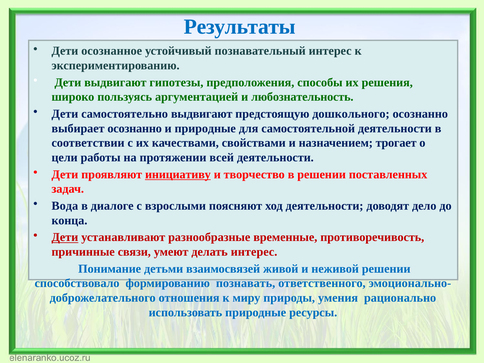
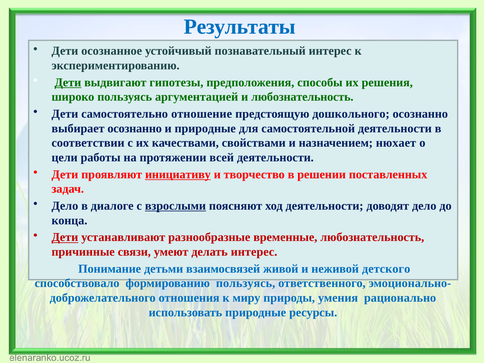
Дети at (68, 82) underline: none -> present
самостоятельно выдвигают: выдвигают -> отношение
трогает: трогает -> нюхает
Вода at (65, 206): Вода -> Дело
взрослыми underline: none -> present
временные противоречивость: противоречивость -> любознательность
неживой решении: решении -> детского
формированию познавать: познавать -> пользуясь
